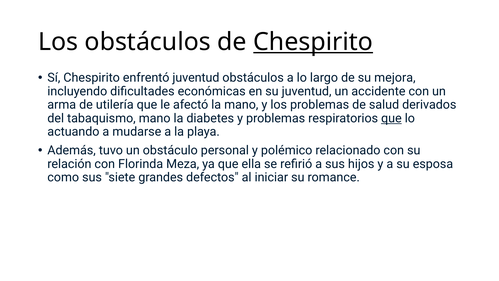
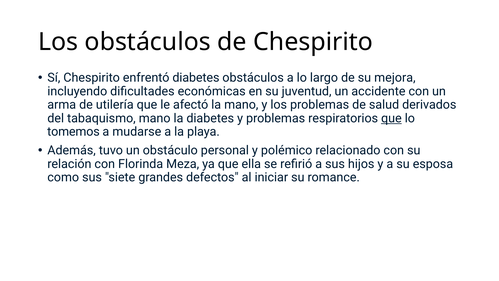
Chespirito at (313, 42) underline: present -> none
enfrentó juventud: juventud -> diabetes
actuando: actuando -> tomemos
